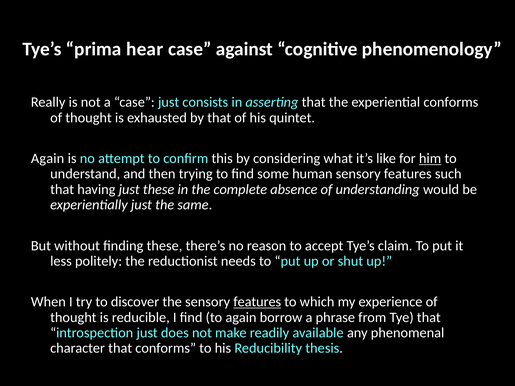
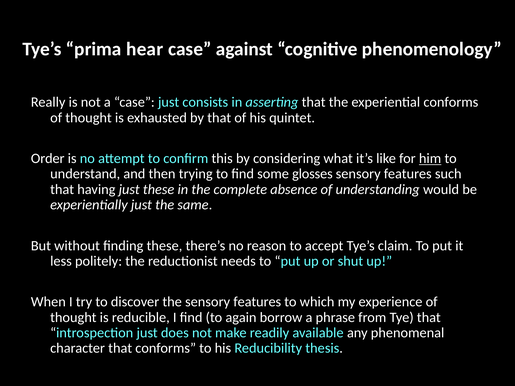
Again at (48, 159): Again -> Order
human: human -> glosses
features at (257, 302) underline: present -> none
